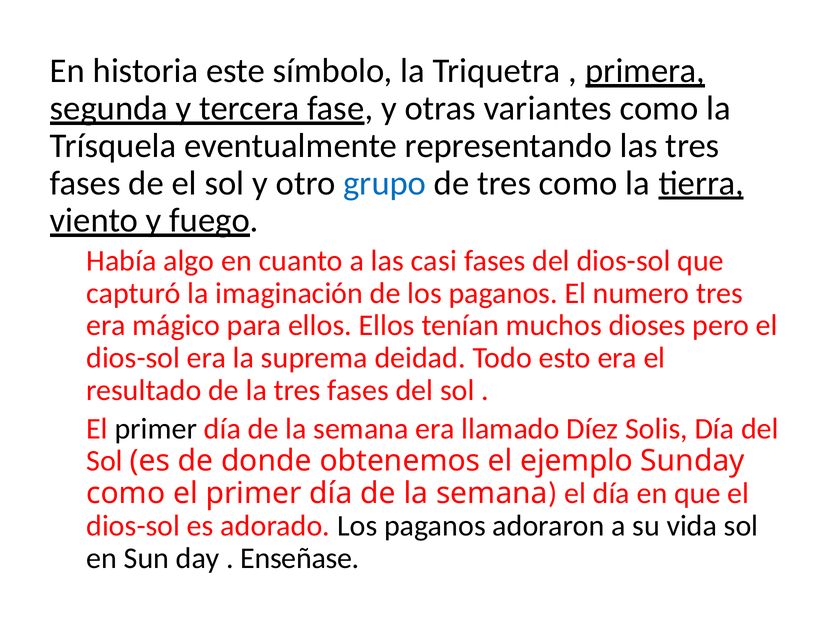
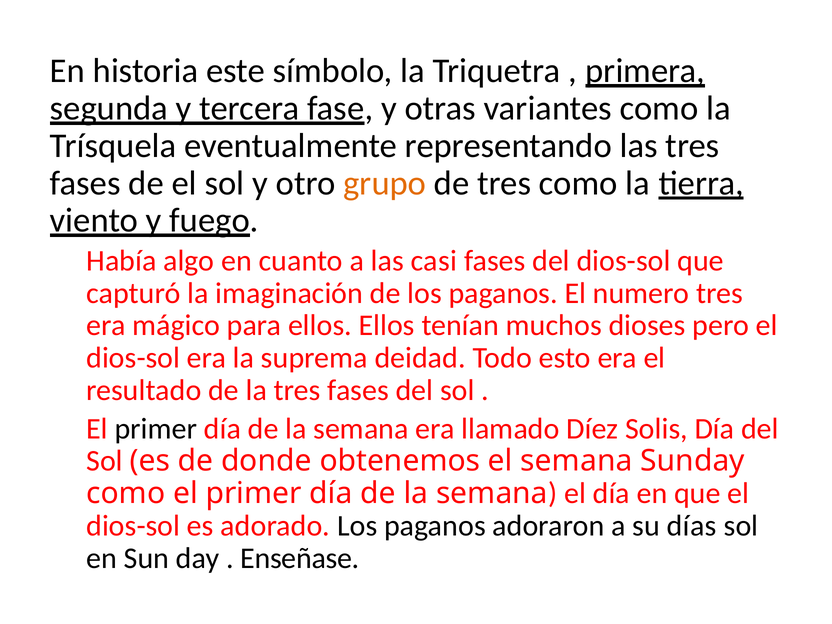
grupo colour: blue -> orange
el ejemplo: ejemplo -> semana
vida: vida -> días
